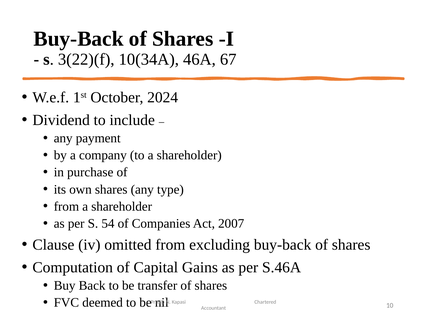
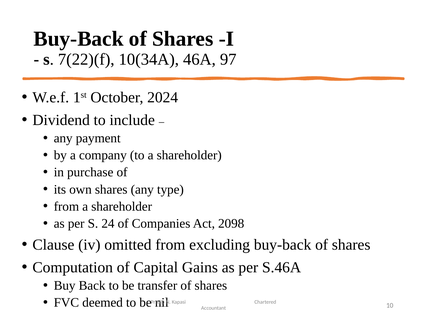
3(22)(f: 3(22)(f -> 7(22)(f
67: 67 -> 97
54: 54 -> 24
2007: 2007 -> 2098
